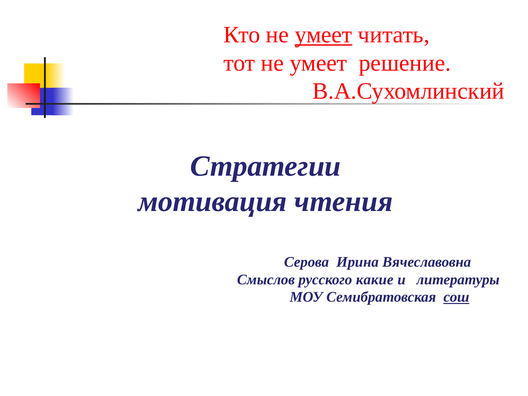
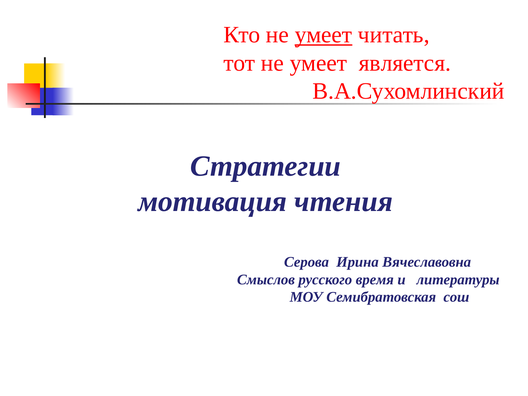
решение: решение -> является
какие: какие -> время
сош underline: present -> none
